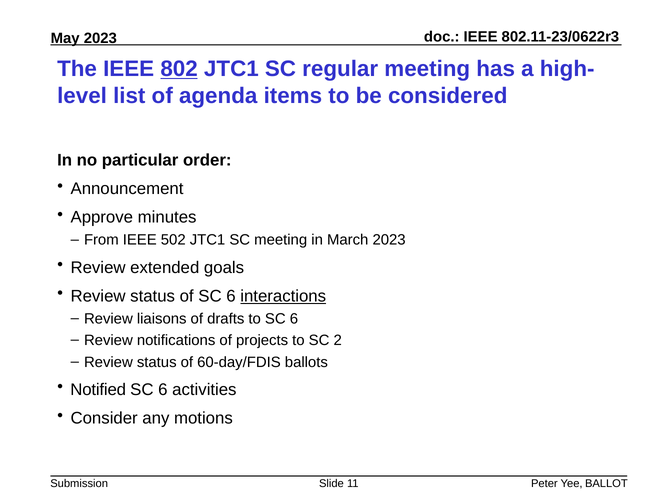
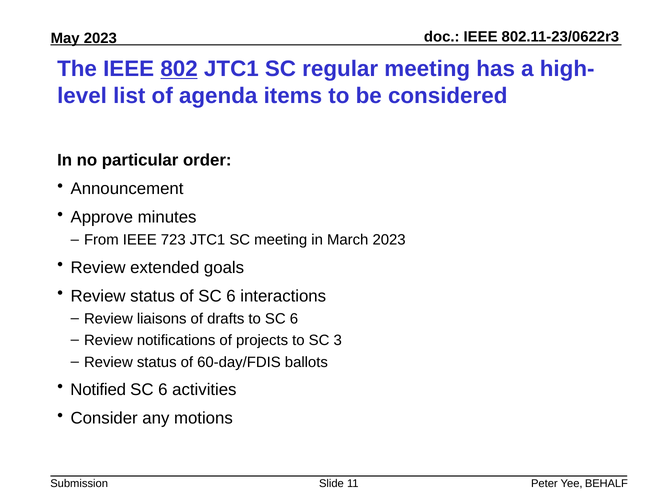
502: 502 -> 723
interactions underline: present -> none
2: 2 -> 3
BALLOT: BALLOT -> BEHALF
